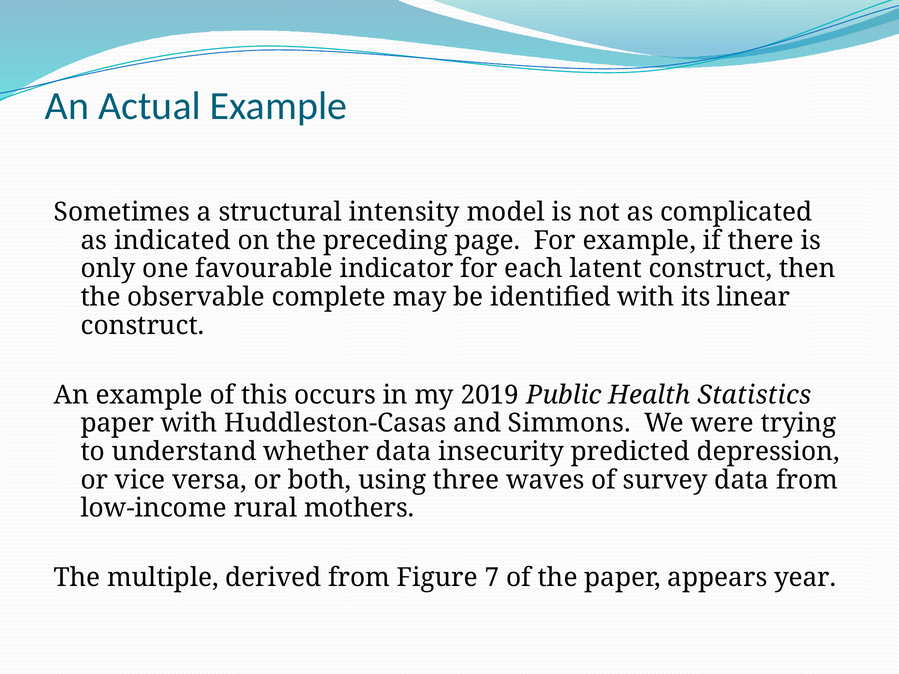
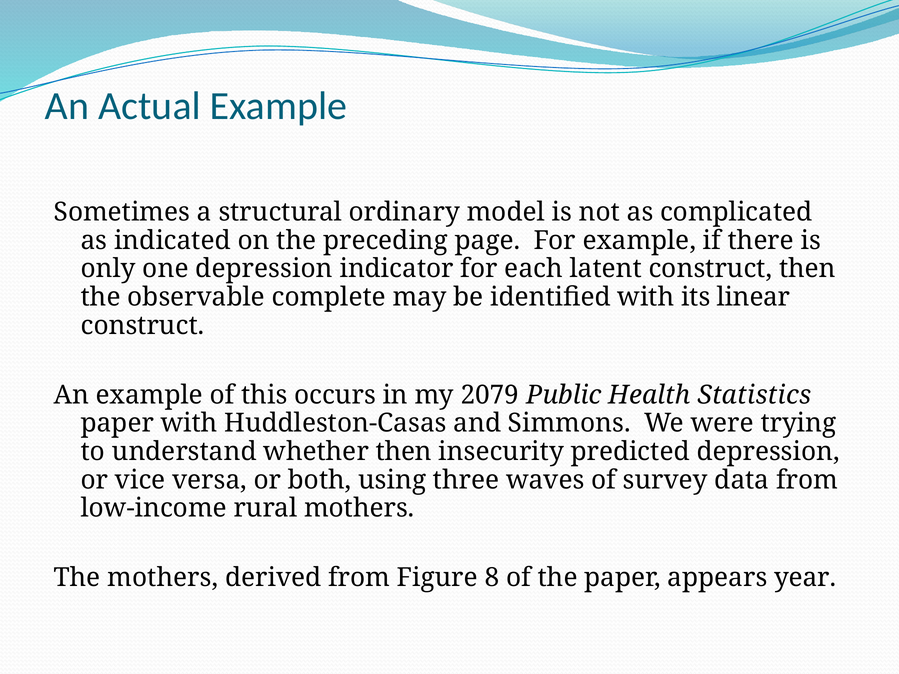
intensity: intensity -> ordinary
one favourable: favourable -> depression
2019: 2019 -> 2079
whether data: data -> then
The multiple: multiple -> mothers
7: 7 -> 8
